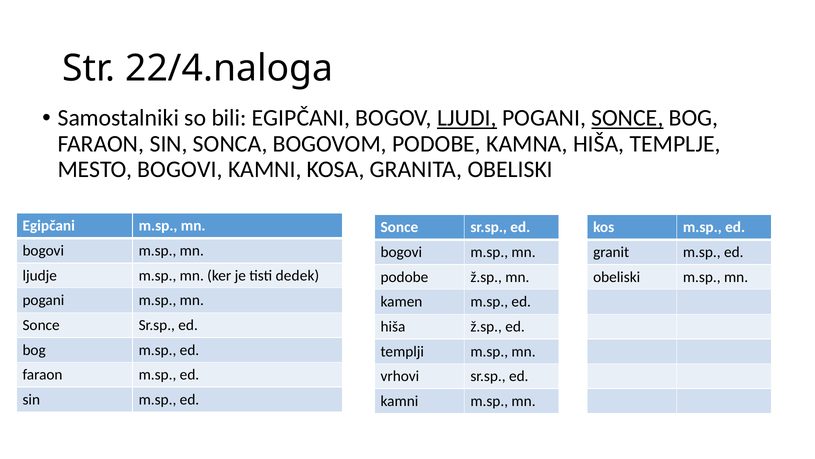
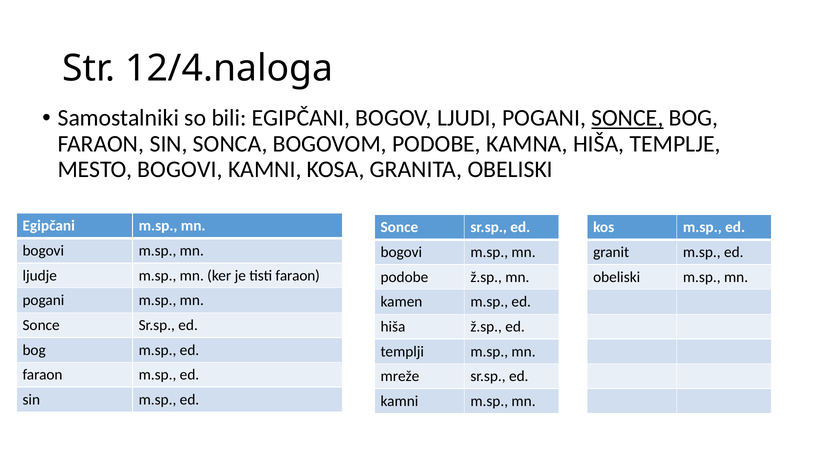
22/4.naloga: 22/4.naloga -> 12/4.naloga
LJUDI underline: present -> none
tisti dedek: dedek -> faraon
vrhovi: vrhovi -> mreže
